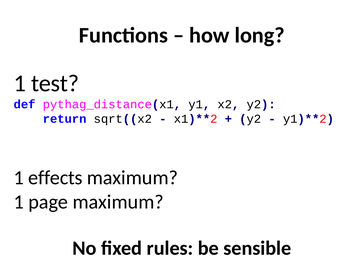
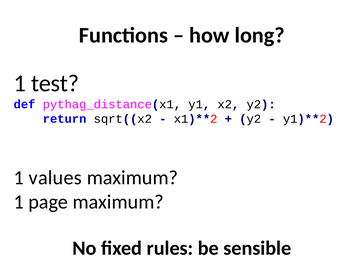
effects: effects -> values
